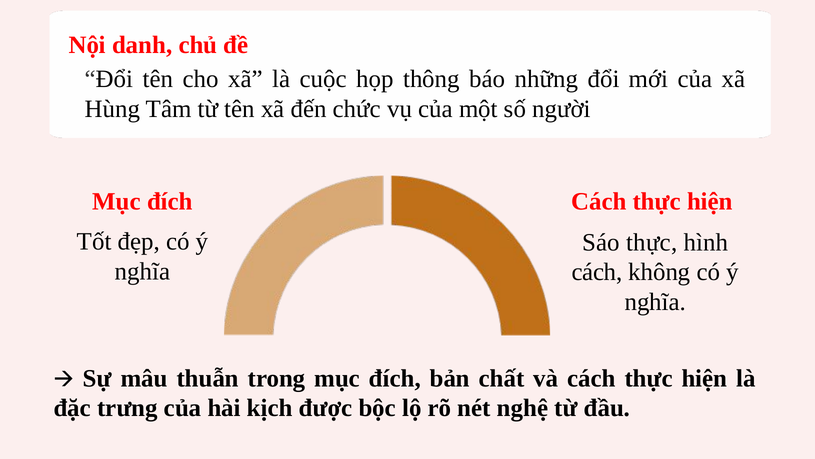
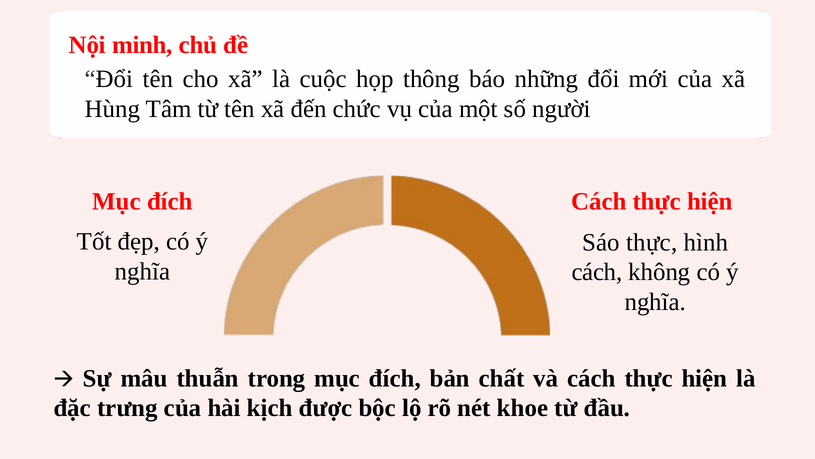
danh: danh -> minh
nghệ: nghệ -> khoe
